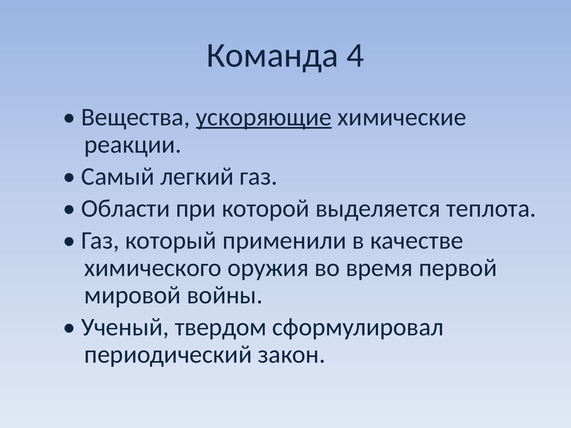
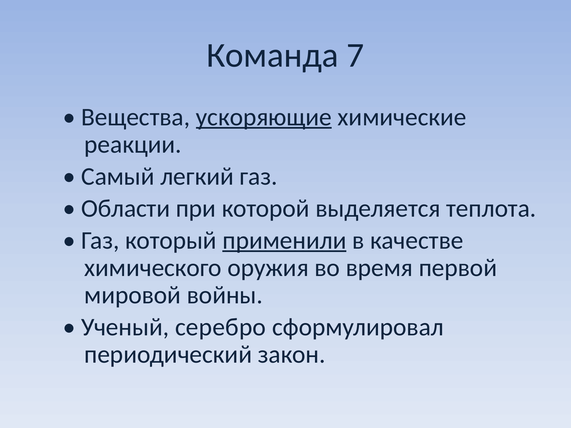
4: 4 -> 7
применили underline: none -> present
твердом: твердом -> серебро
